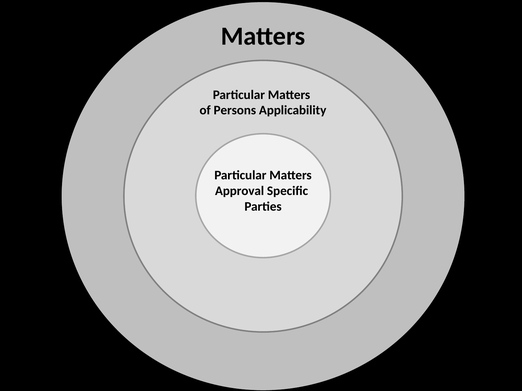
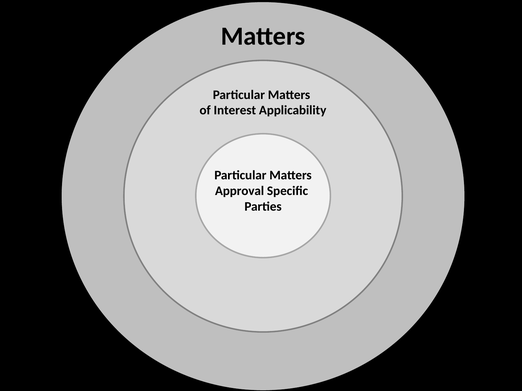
Persons: Persons -> Interest
